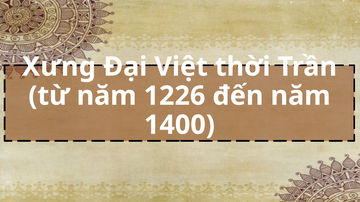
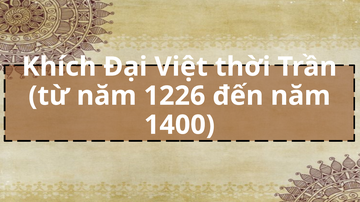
Xưng: Xưng -> Khích
